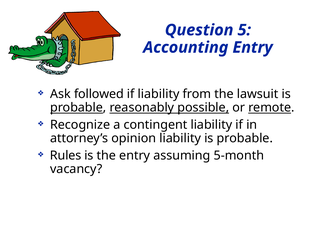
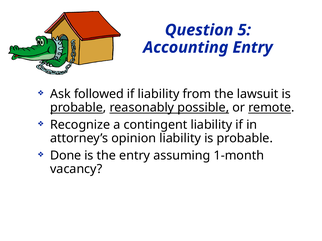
Rules: Rules -> Done
5-month: 5-month -> 1-month
